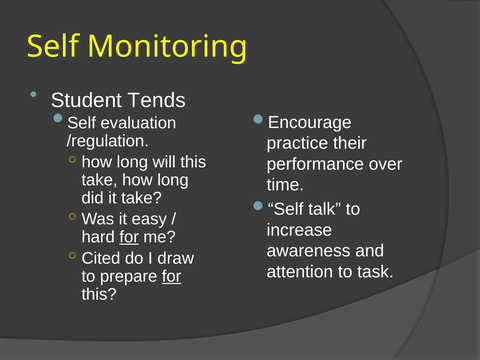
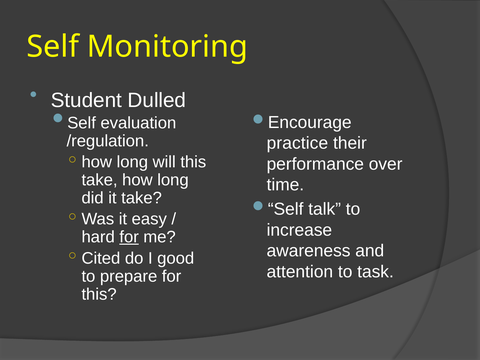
Tends: Tends -> Dulled
draw: draw -> good
for at (172, 276) underline: present -> none
